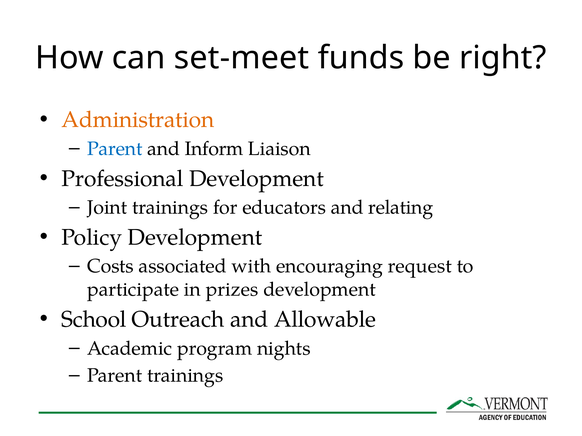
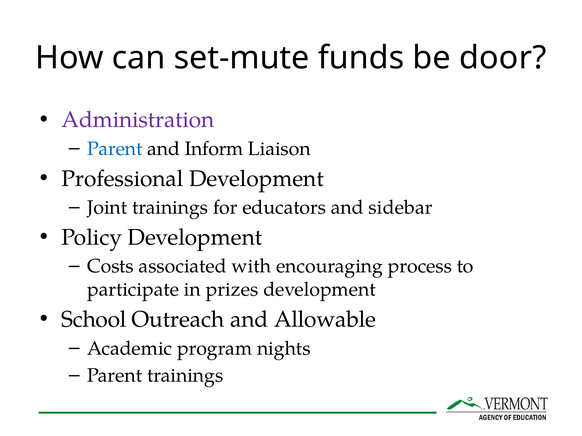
set-meet: set-meet -> set-mute
right: right -> door
Administration colour: orange -> purple
relating: relating -> sidebar
request: request -> process
